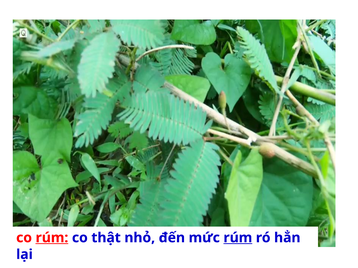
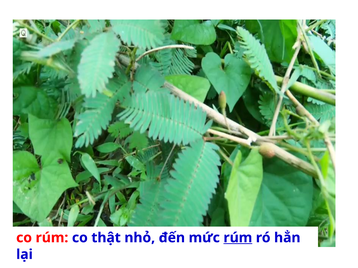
rúm at (52, 238) underline: present -> none
